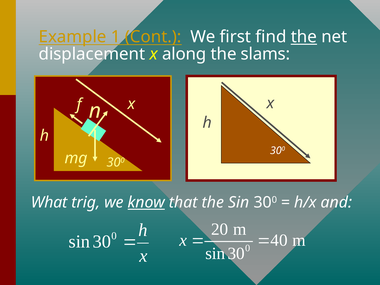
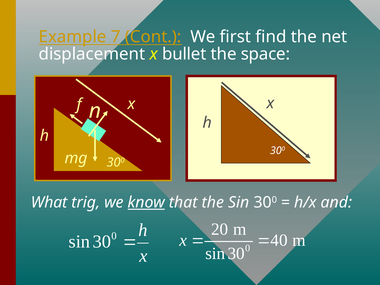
1: 1 -> 7
the at (304, 37) underline: present -> none
along: along -> bullet
slams: slams -> space
